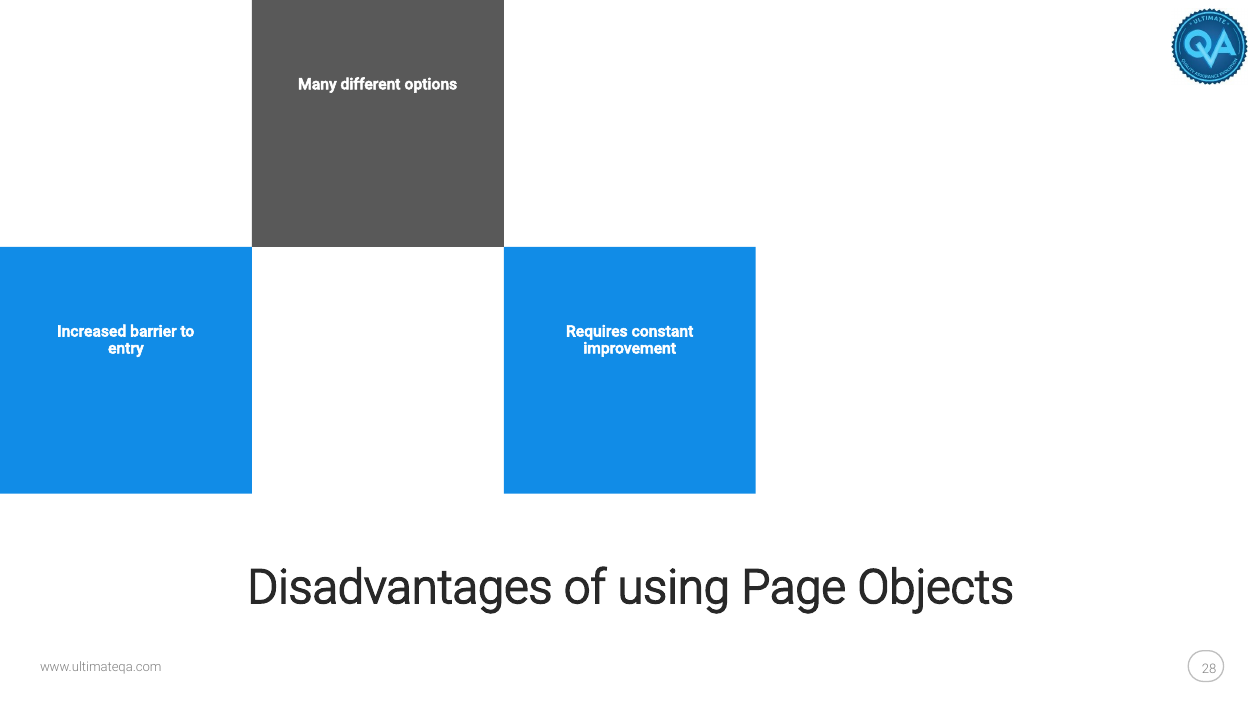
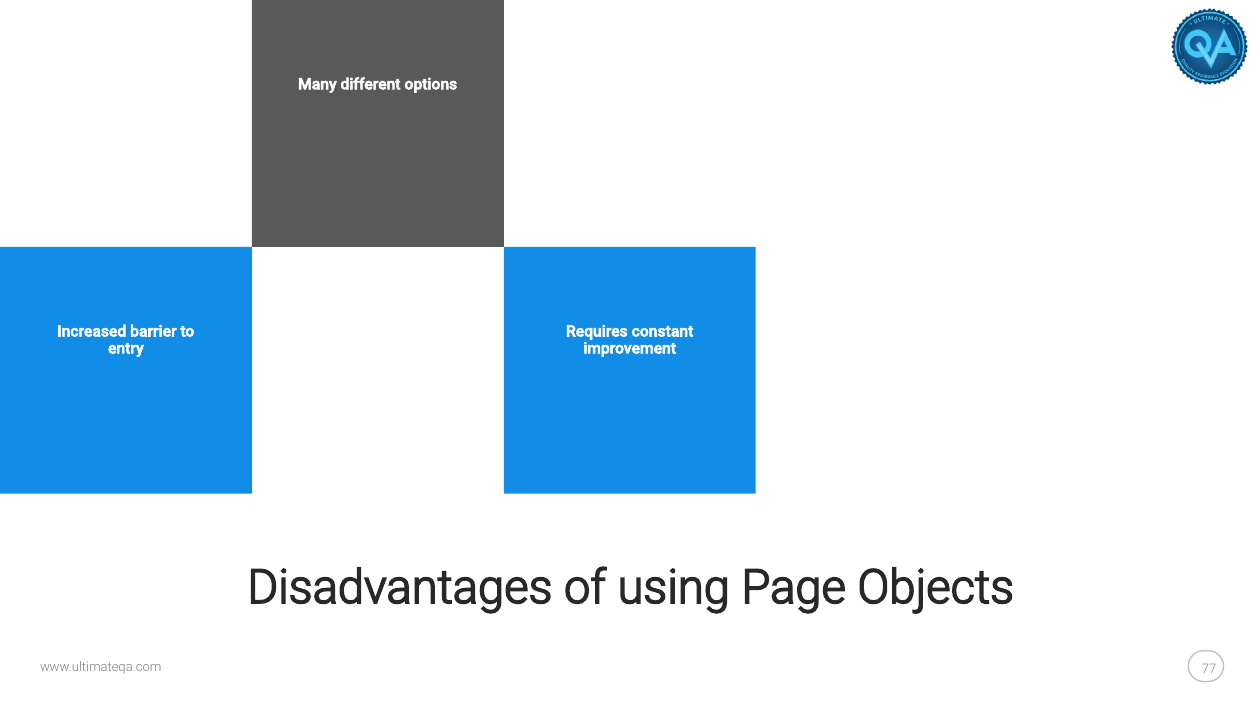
28: 28 -> 77
